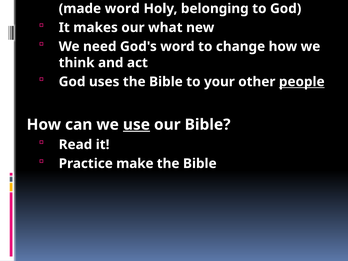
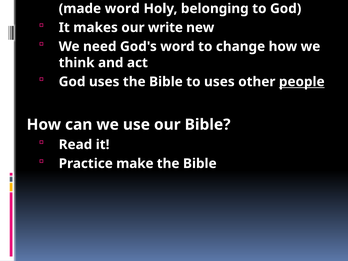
our what: what -> write
to your: your -> uses
use at (136, 125) underline: present -> none
